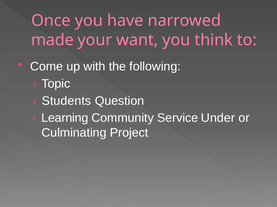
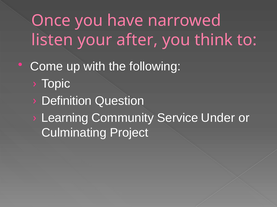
made: made -> listen
want: want -> after
Students: Students -> Definition
